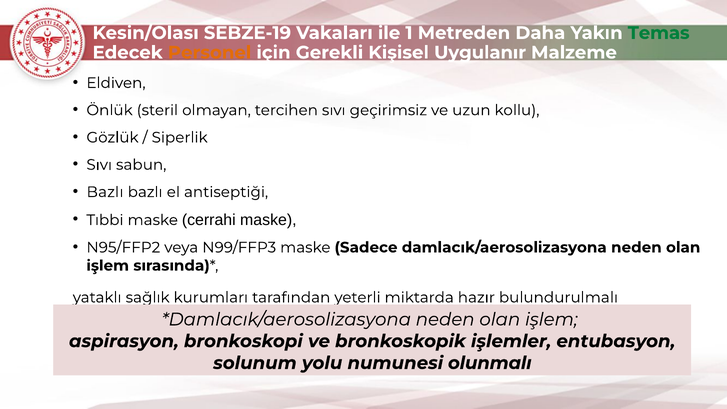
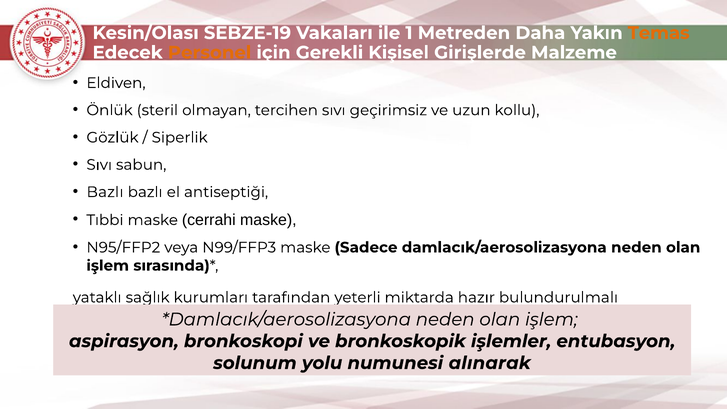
Temas colour: green -> orange
Uygulanır: Uygulanır -> Girişlerde
olunmalı: olunmalı -> alınarak
